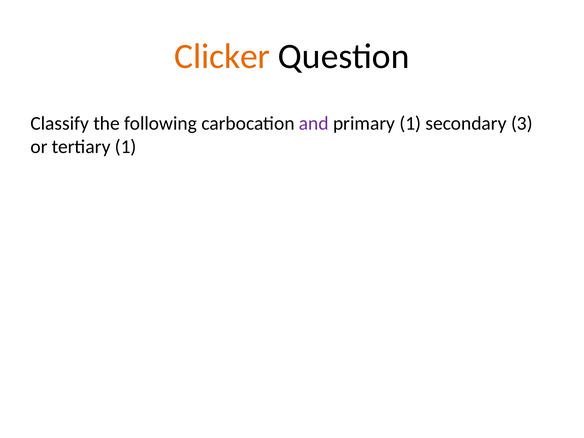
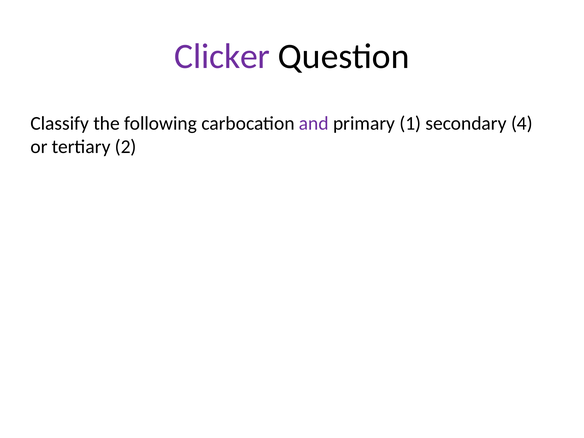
Clicker colour: orange -> purple
3: 3 -> 4
tertiary 1: 1 -> 2
